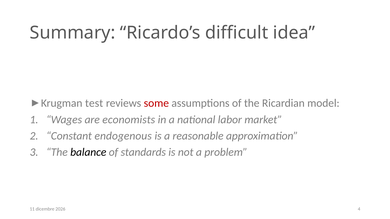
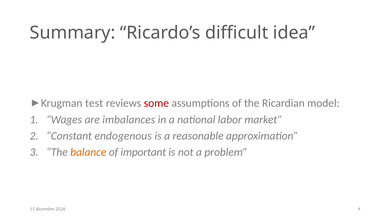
economists: economists -> imbalances
balance colour: black -> orange
standards: standards -> important
